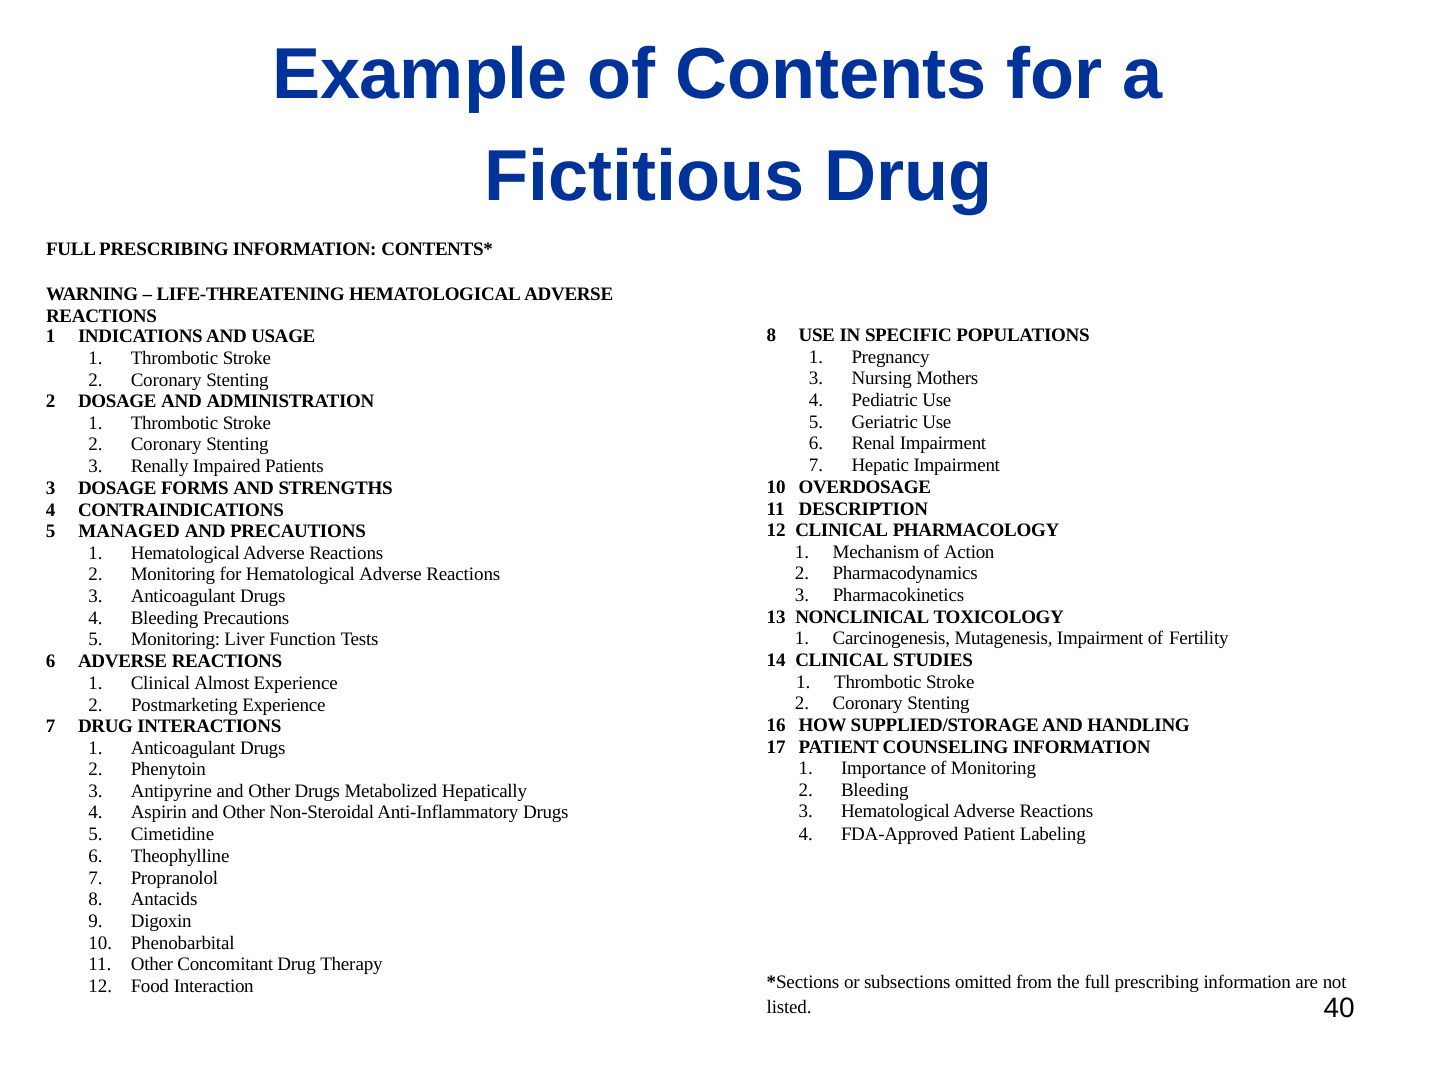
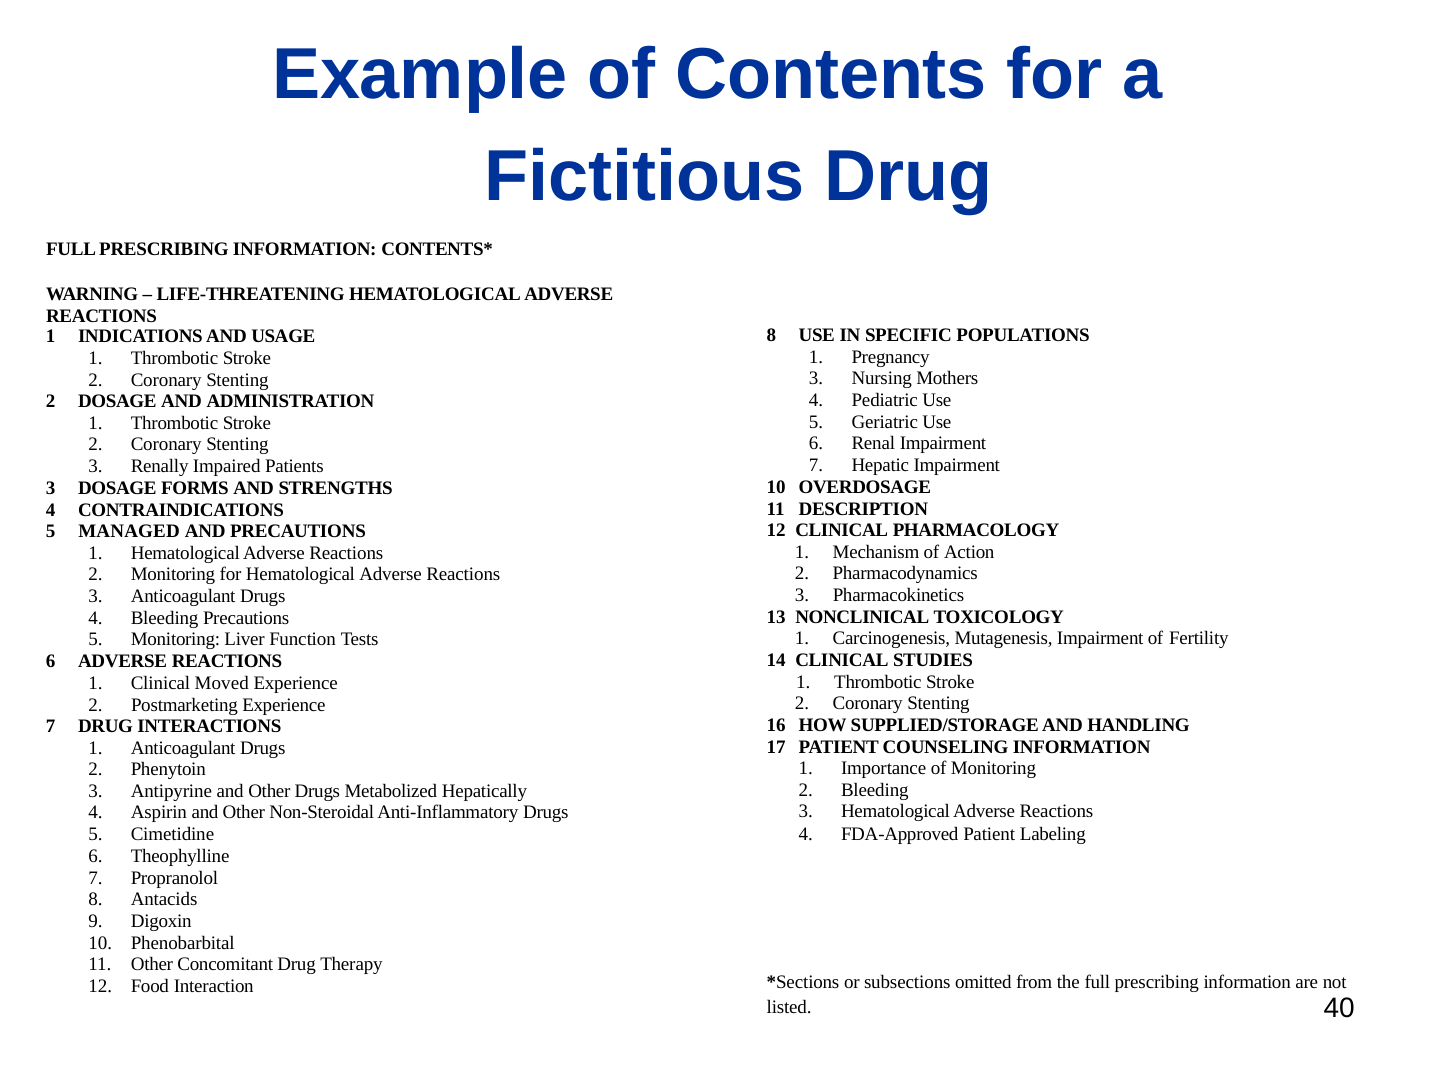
Almost: Almost -> Moved
